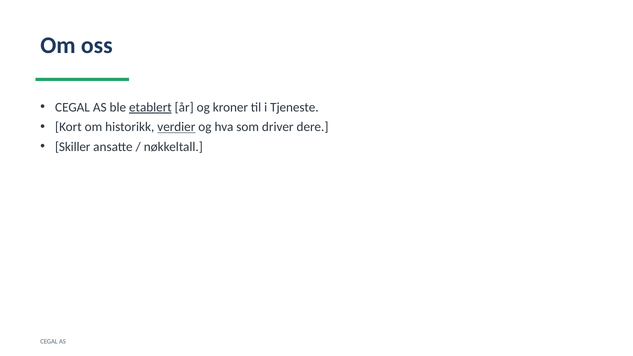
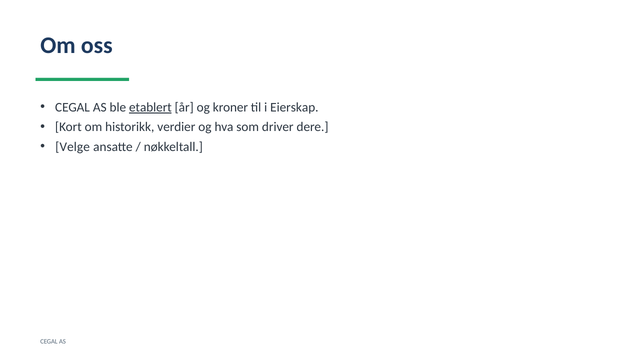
Tjeneste: Tjeneste -> Eierskap
verdier underline: present -> none
Skiller: Skiller -> Velge
